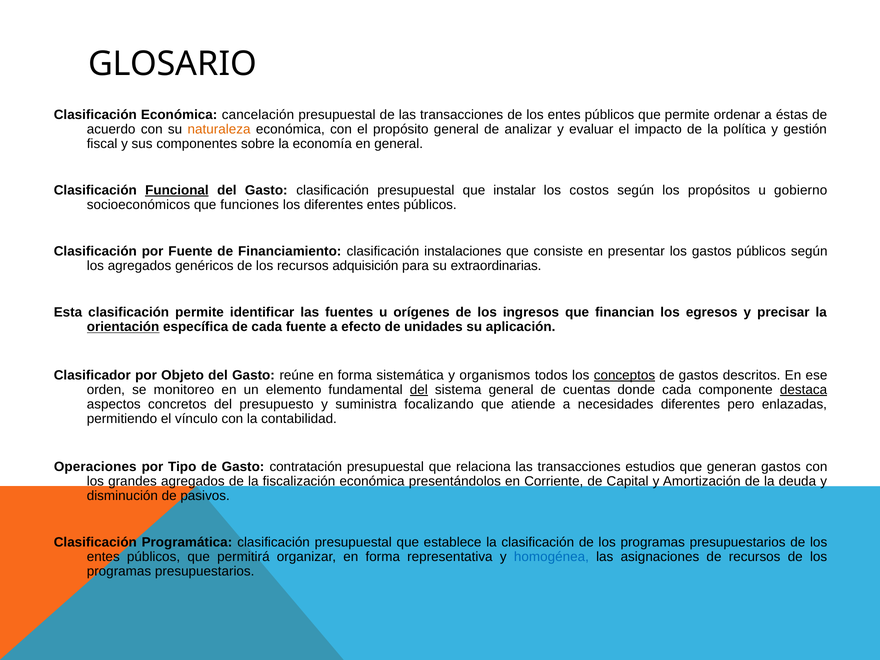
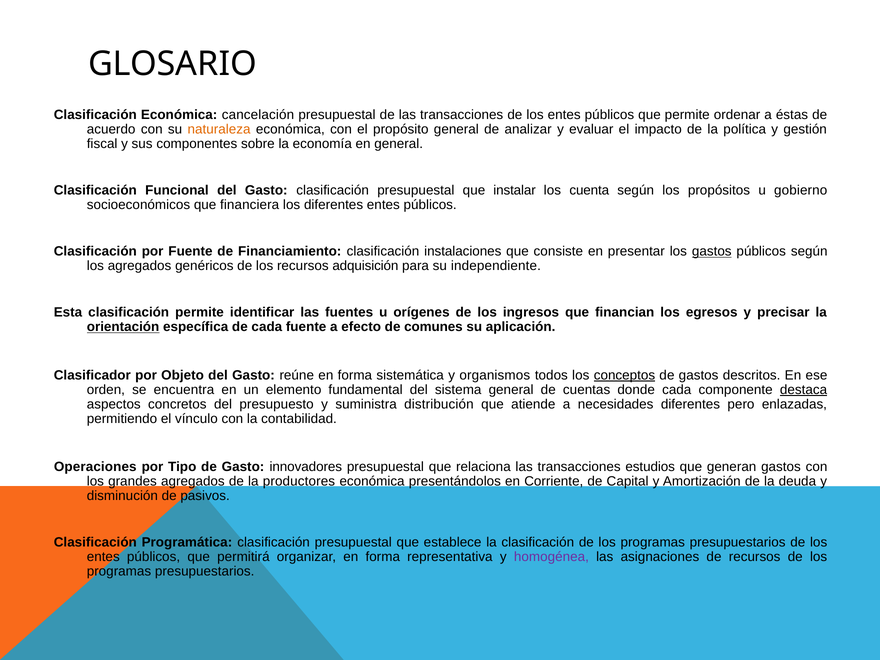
Funcional underline: present -> none
costos: costos -> cuenta
funciones: funciones -> financiera
gastos at (712, 251) underline: none -> present
extraordinarias: extraordinarias -> independiente
unidades: unidades -> comunes
monitoreo: monitoreo -> encuentra
del at (419, 390) underline: present -> none
focalizando: focalizando -> distribución
contratación: contratación -> innovadores
fiscalización: fiscalización -> productores
homogénea colour: blue -> purple
